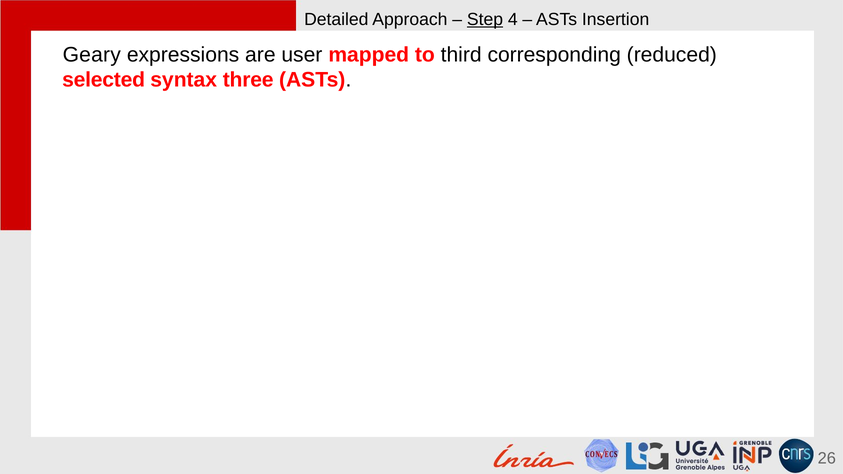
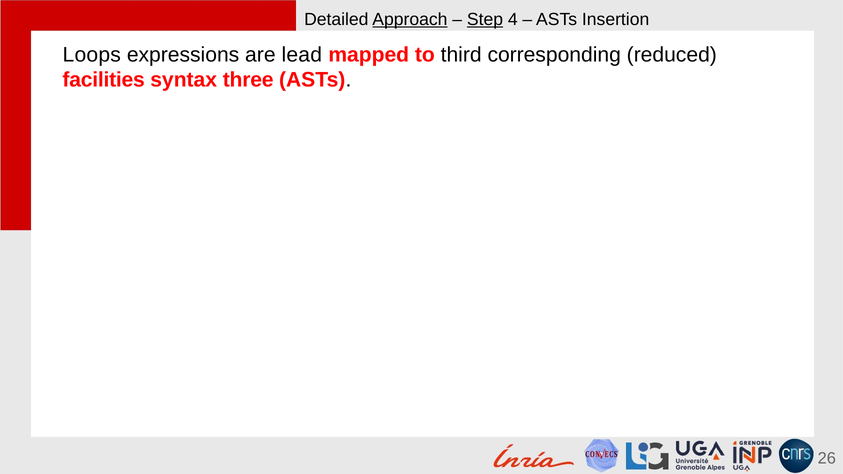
Approach underline: none -> present
Geary: Geary -> Loops
user: user -> lead
selected: selected -> facilities
